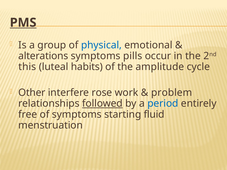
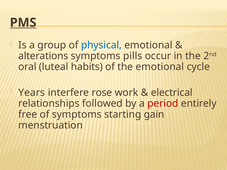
this: this -> oral
the amplitude: amplitude -> emotional
Other: Other -> Years
problem: problem -> electrical
followed underline: present -> none
period colour: blue -> red
fluid: fluid -> gain
